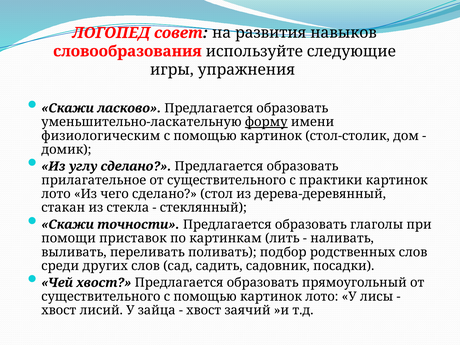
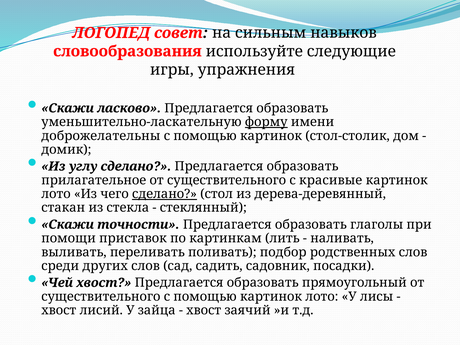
развития: развития -> сильным
физиологическим: физиологическим -> доброжелательны
практики: практики -> красивые
сделано at (164, 194) underline: none -> present
